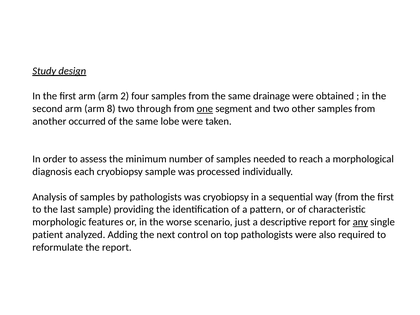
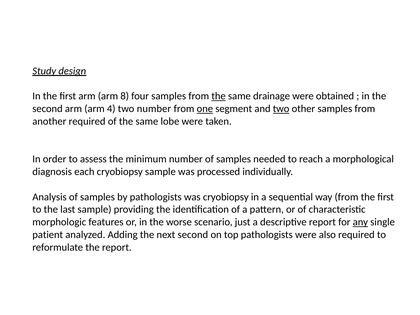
2: 2 -> 8
the at (219, 96) underline: none -> present
8: 8 -> 4
two through: through -> number
two at (281, 109) underline: none -> present
another occurred: occurred -> required
next control: control -> second
